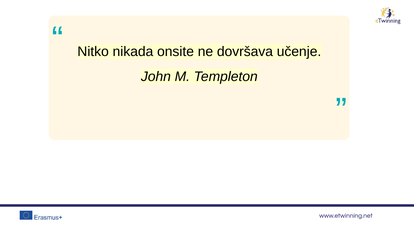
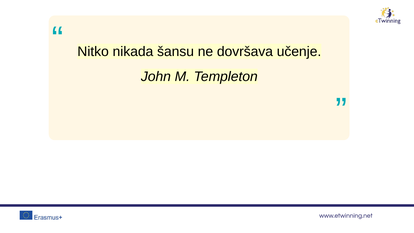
onsite: onsite -> šansu
